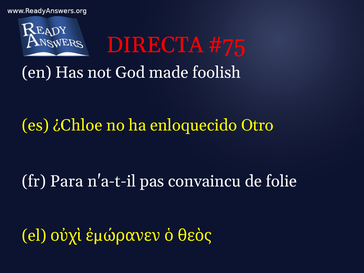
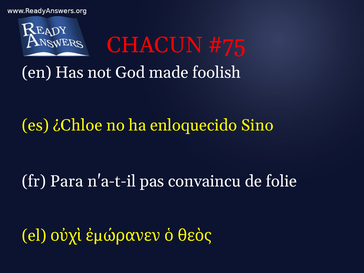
DIRECTA: DIRECTA -> CHACUN
Otro: Otro -> Sino
